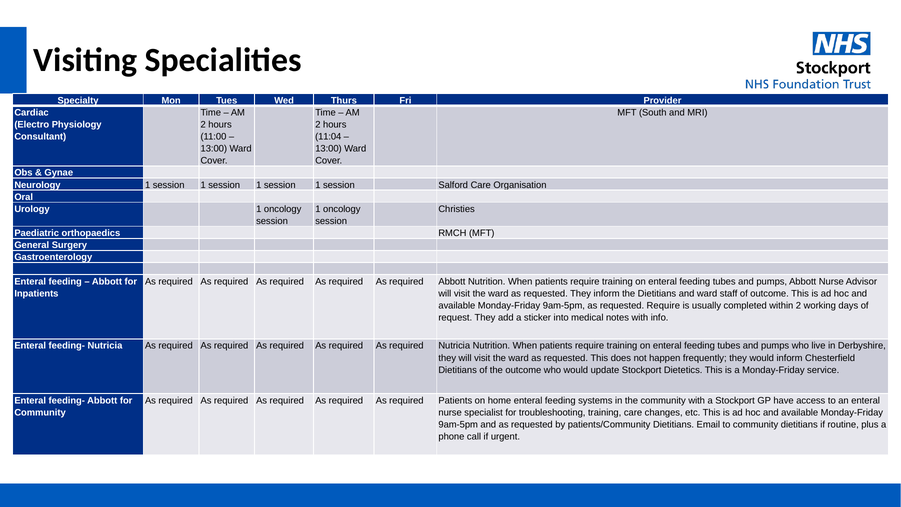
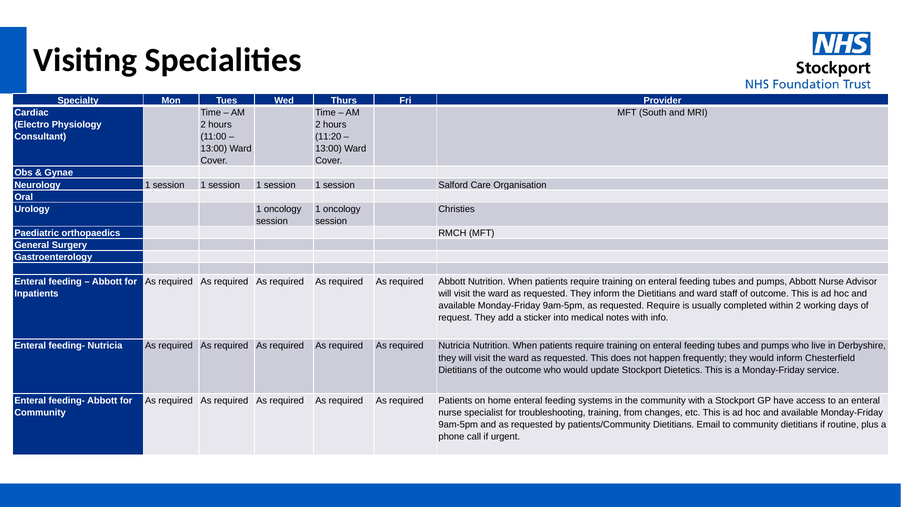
11:04: 11:04 -> 11:20
training care: care -> from
